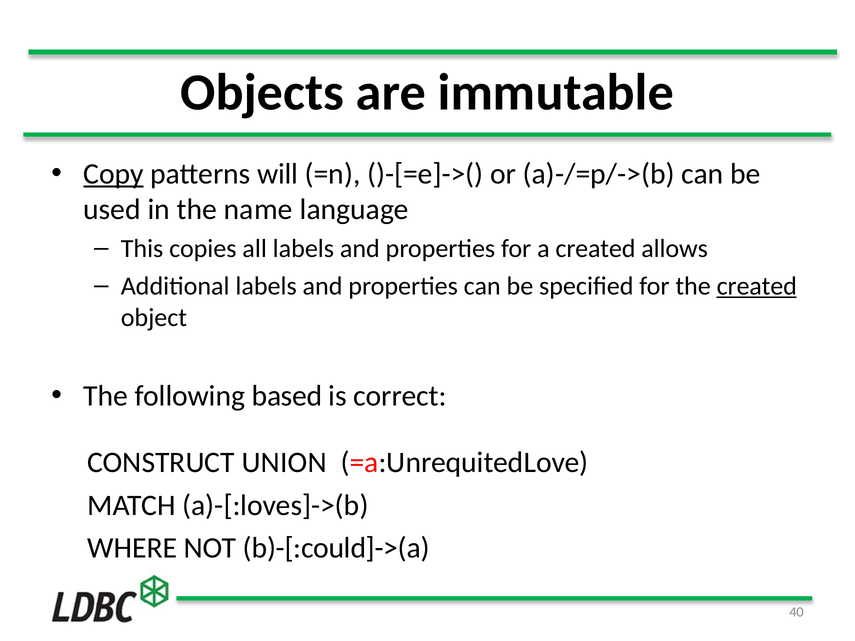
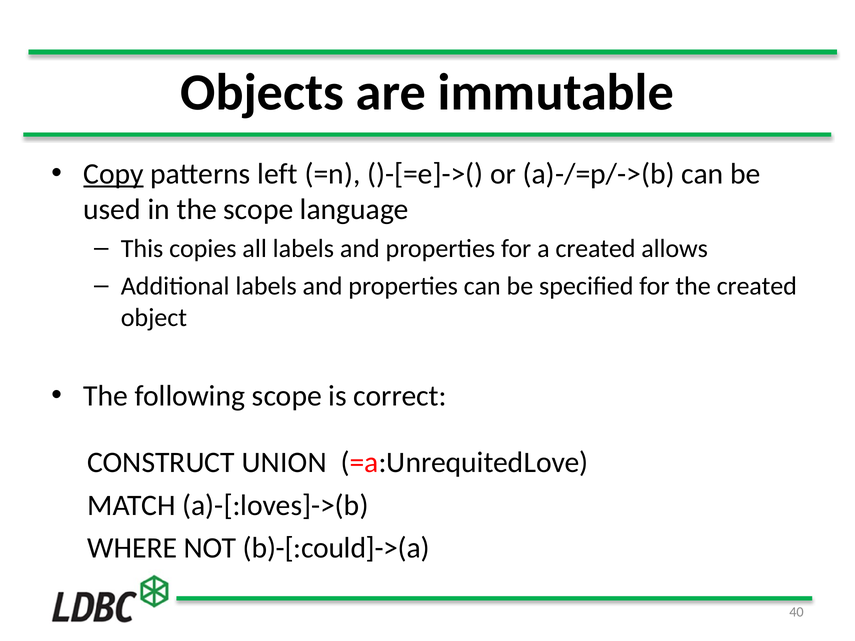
will: will -> left
the name: name -> scope
created at (757, 286) underline: present -> none
following based: based -> scope
